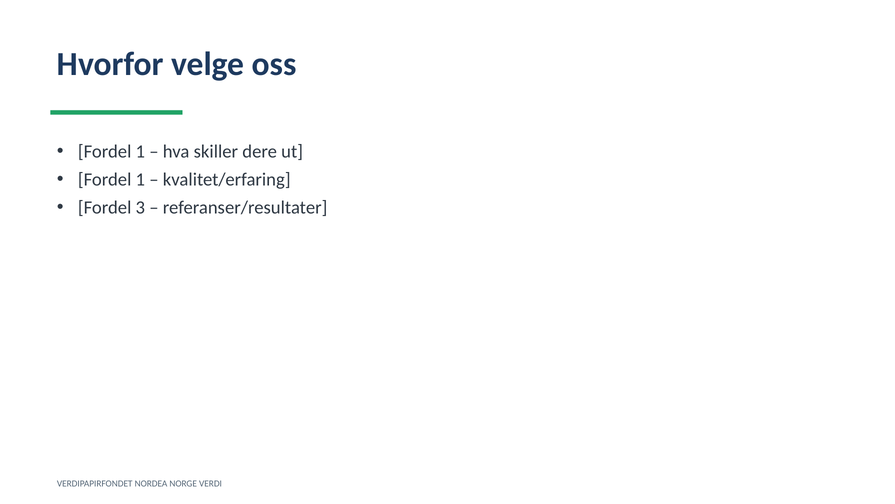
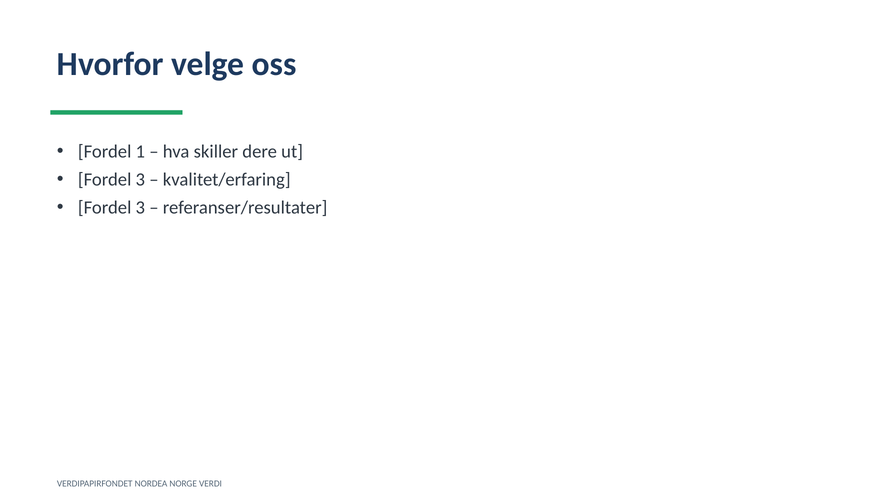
1 at (140, 180): 1 -> 3
